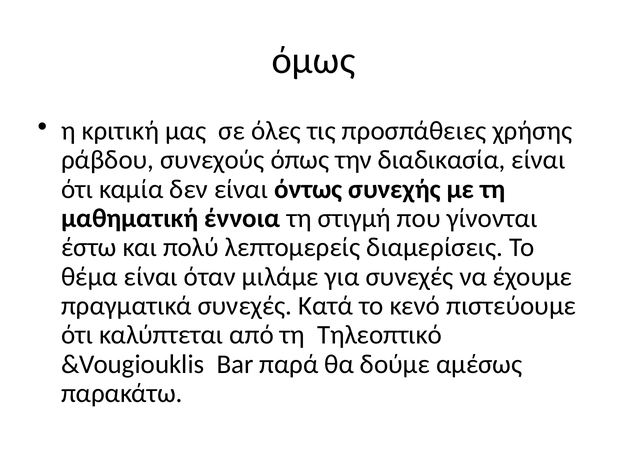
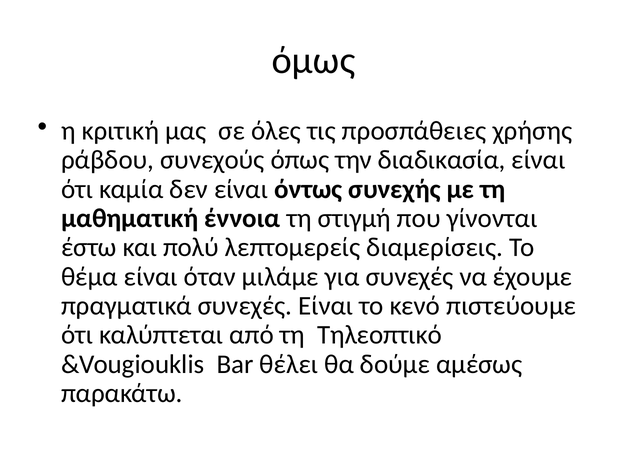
συνεχές Κατά: Κατά -> Είναι
παρά: παρά -> θέλει
